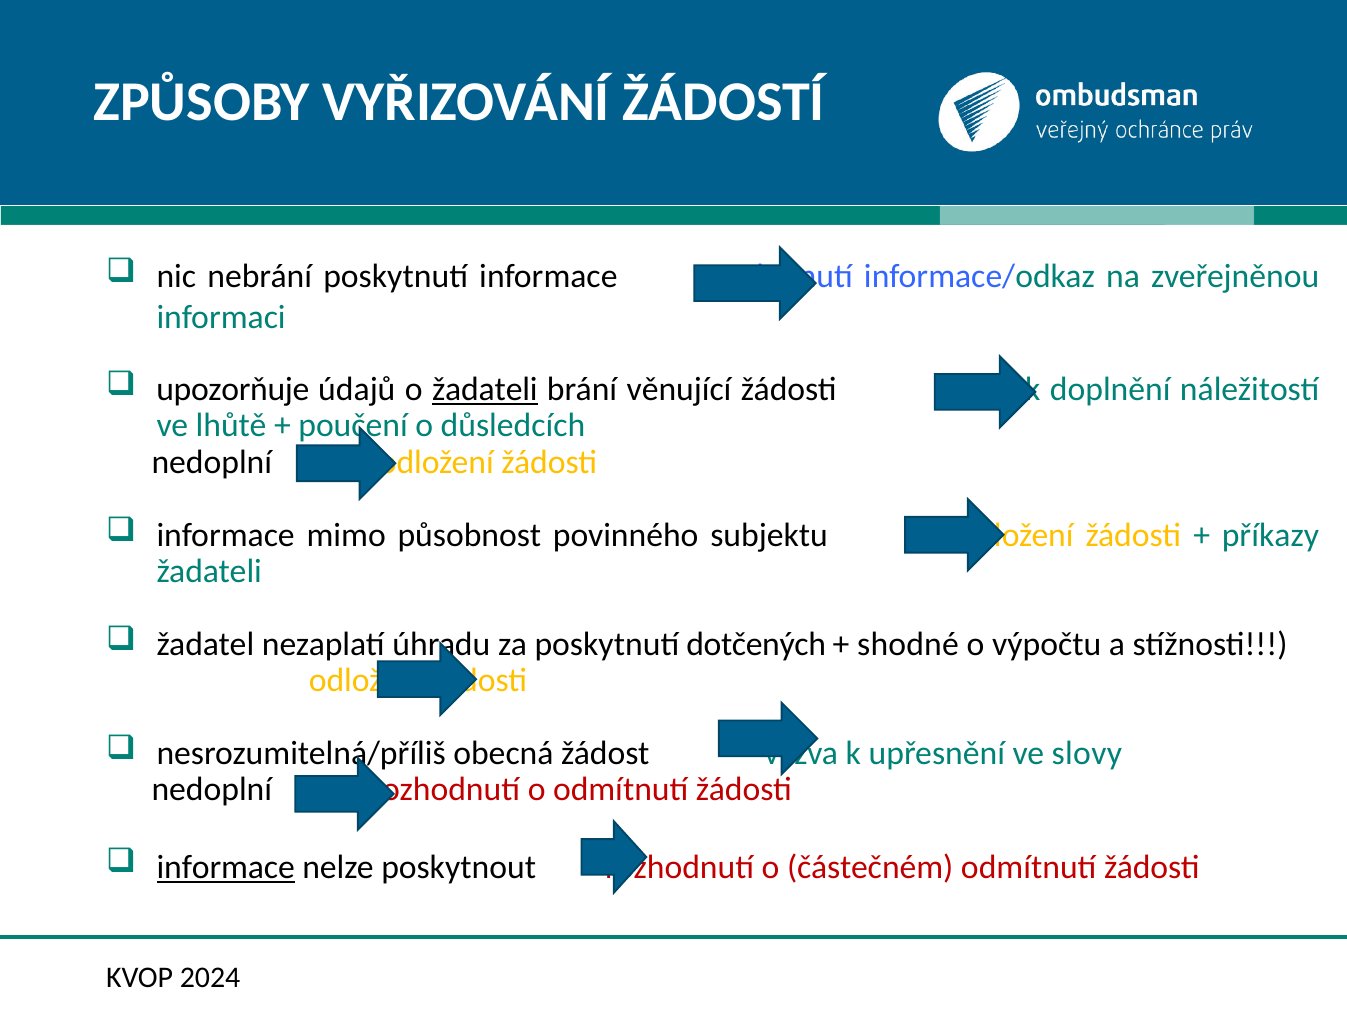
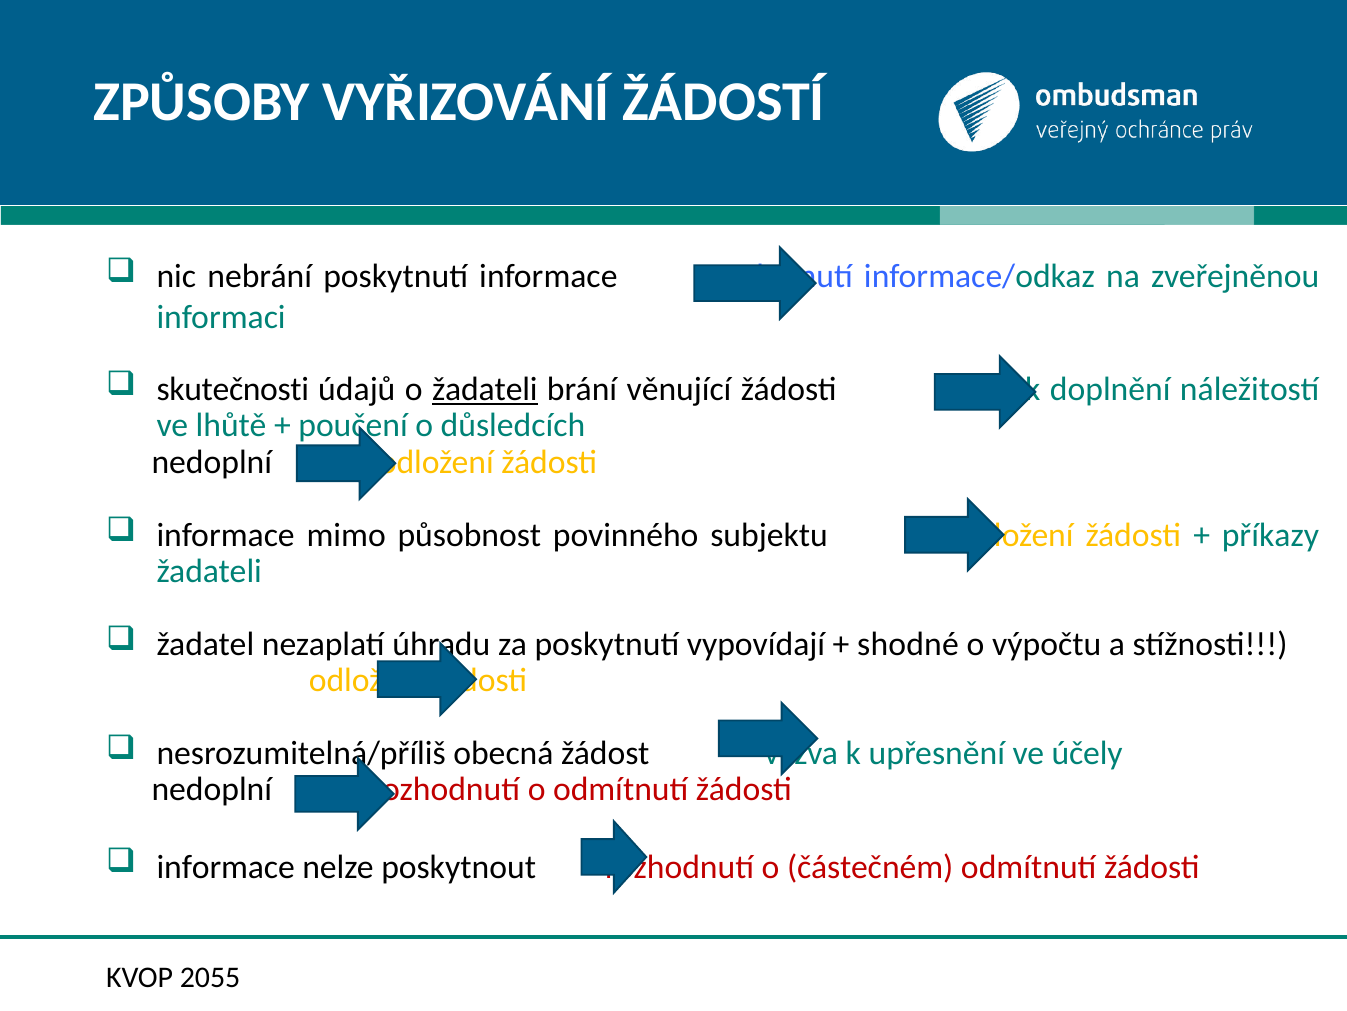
upozorňuje: upozorňuje -> skutečnosti
dotčených: dotčených -> vypovídají
slovy: slovy -> účely
informace at (226, 866) underline: present -> none
2024: 2024 -> 2055
